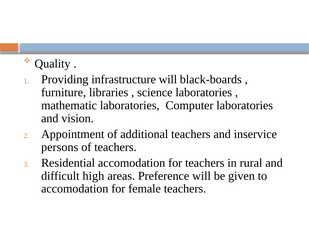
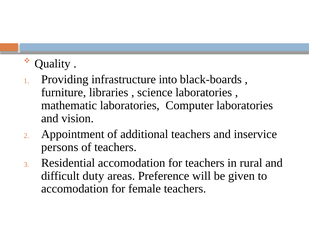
infrastructure will: will -> into
high: high -> duty
